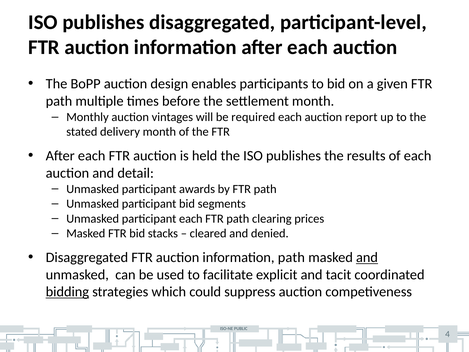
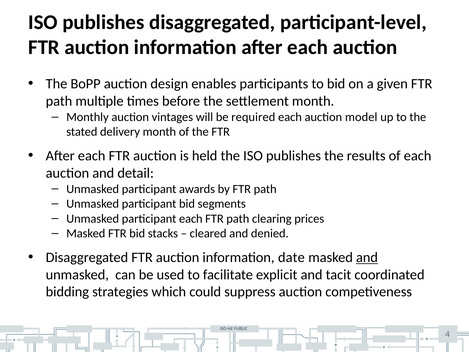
report: report -> model
information path: path -> date
bidding underline: present -> none
